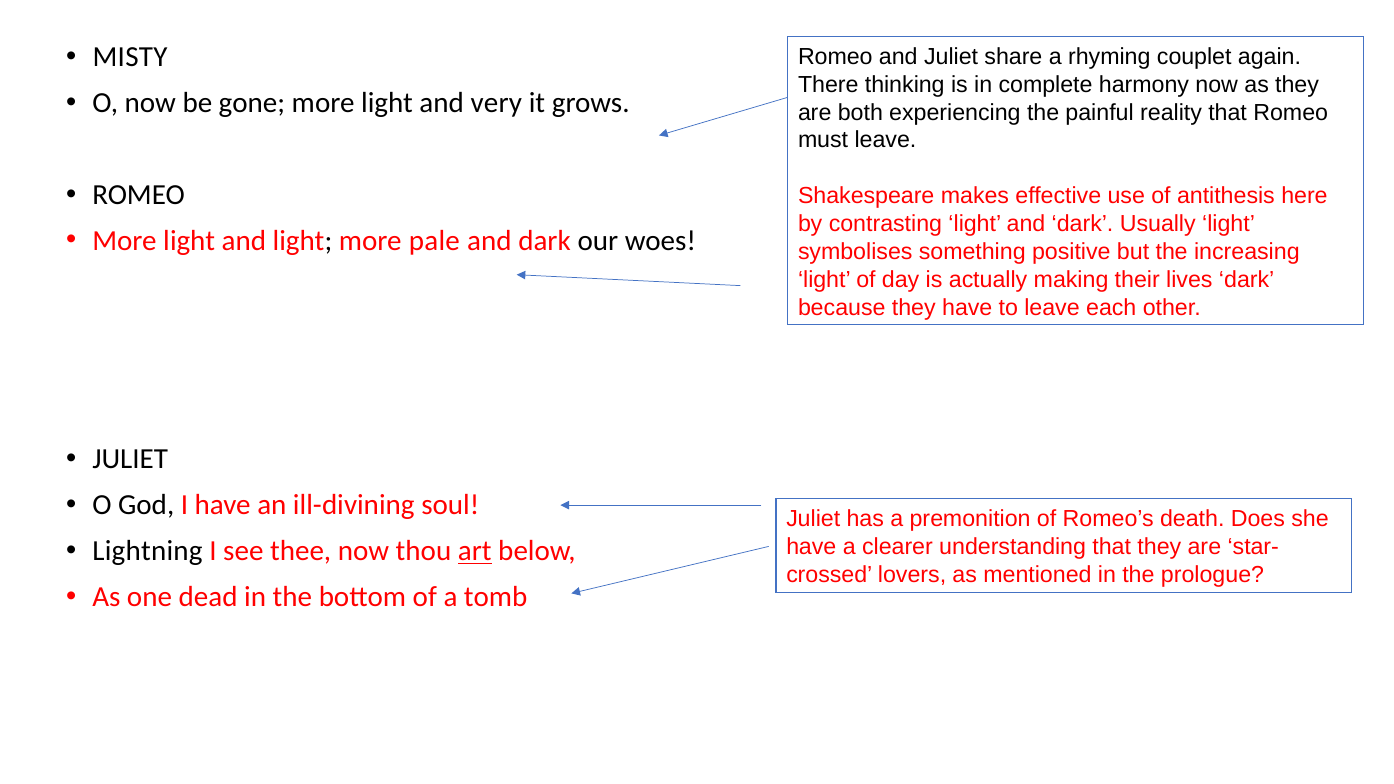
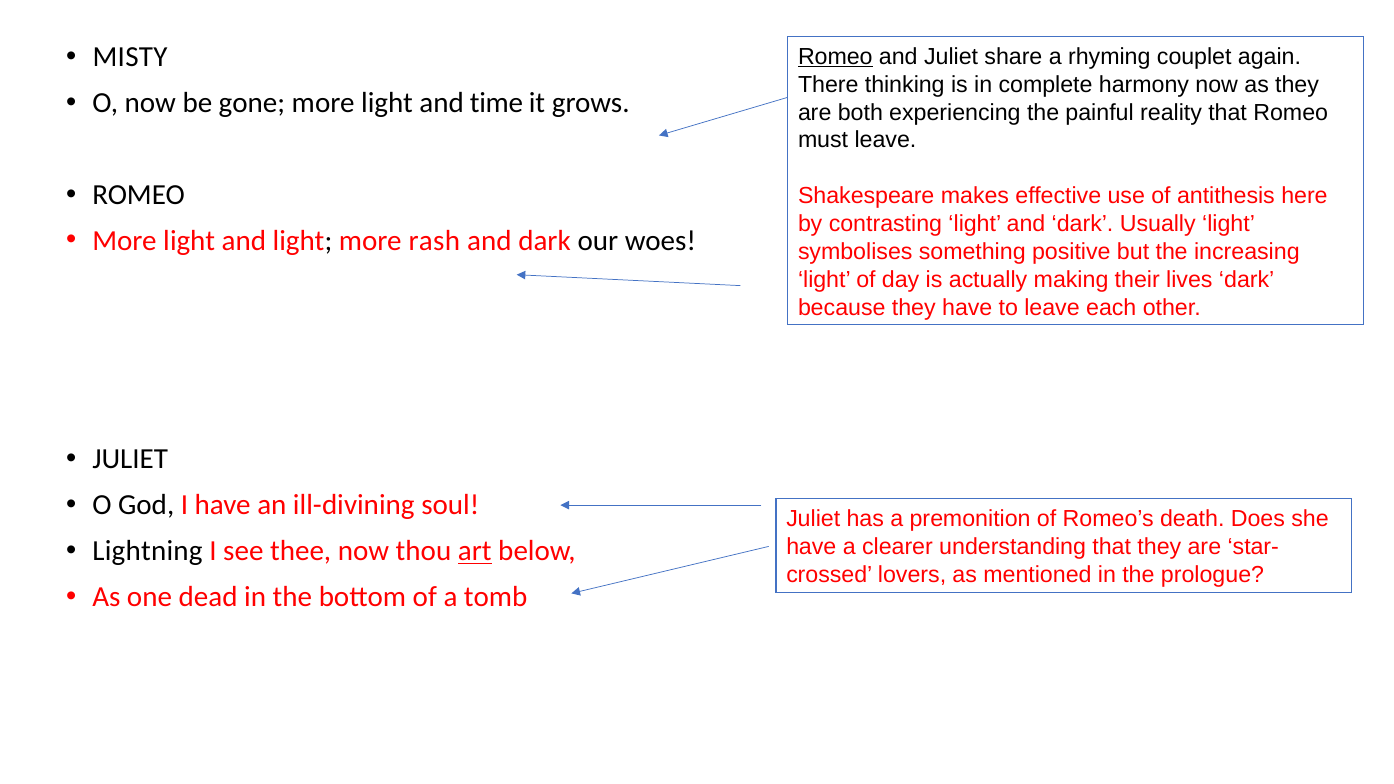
Romeo at (835, 57) underline: none -> present
very: very -> time
pale: pale -> rash
